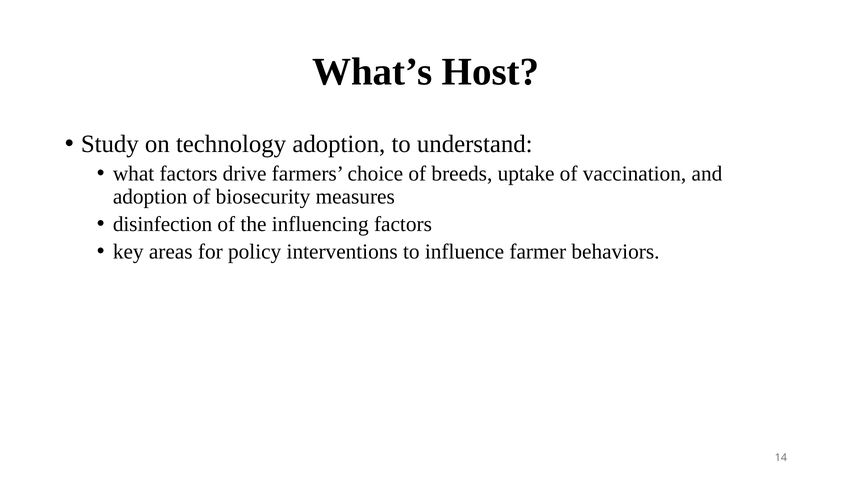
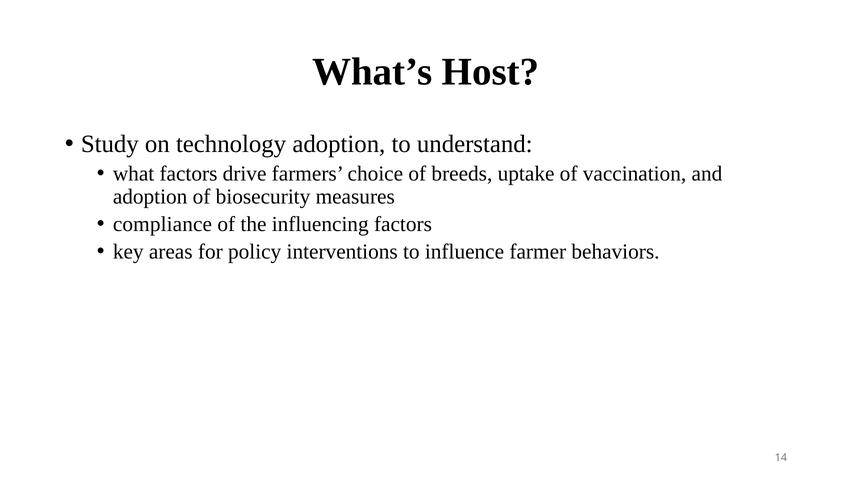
disinfection: disinfection -> compliance
